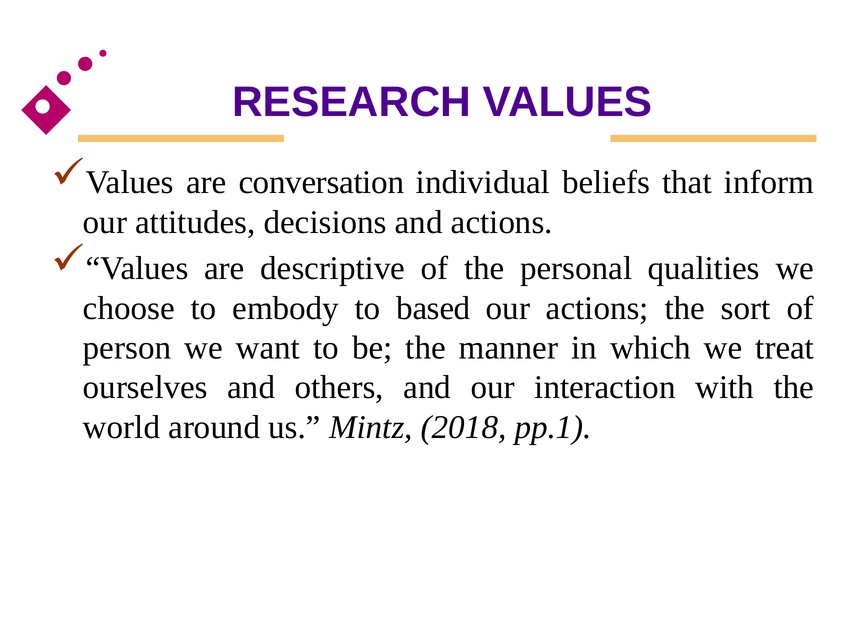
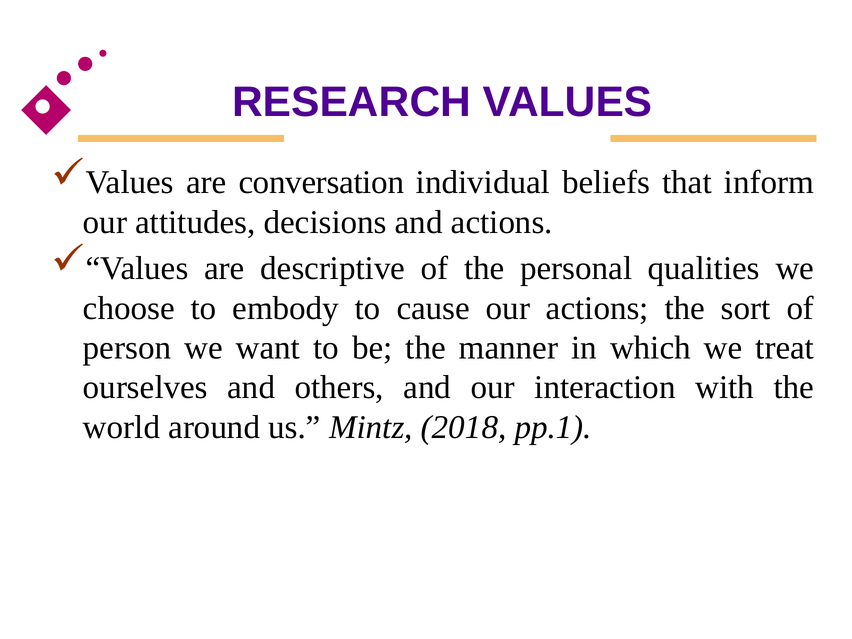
based: based -> cause
